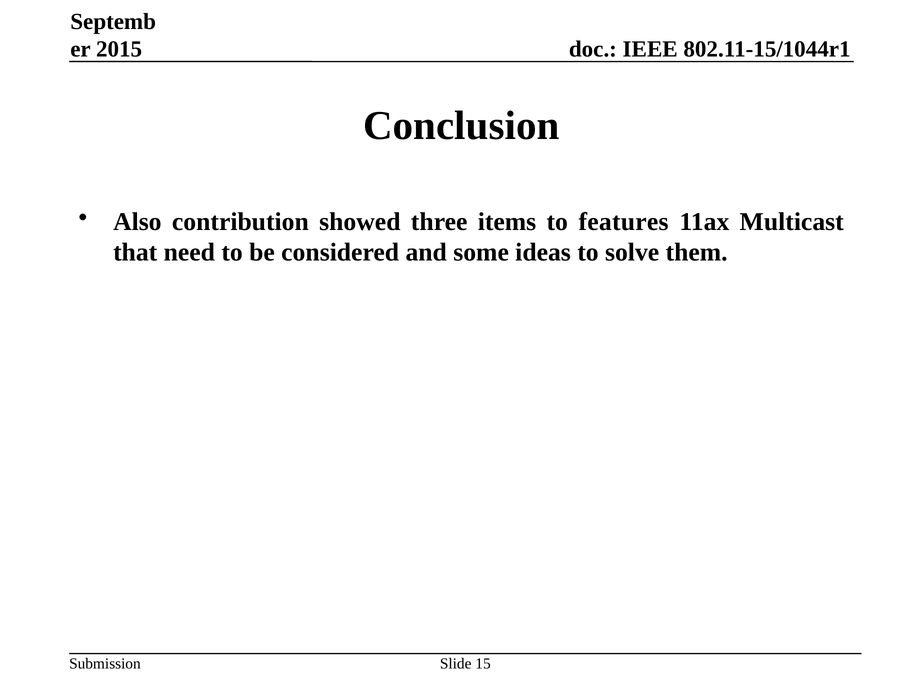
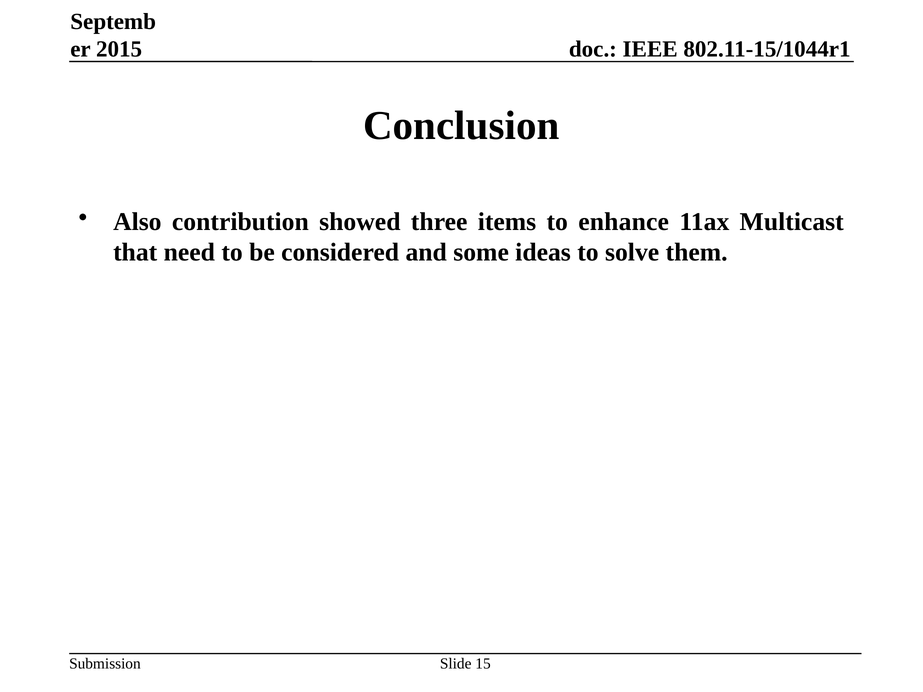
features: features -> enhance
